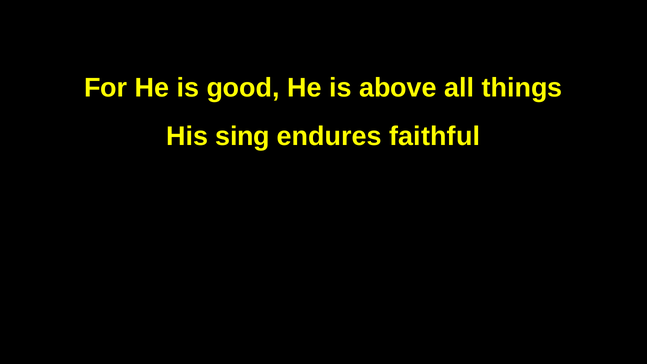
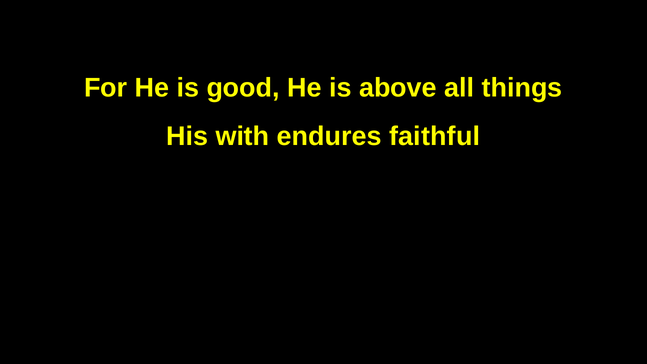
sing: sing -> with
